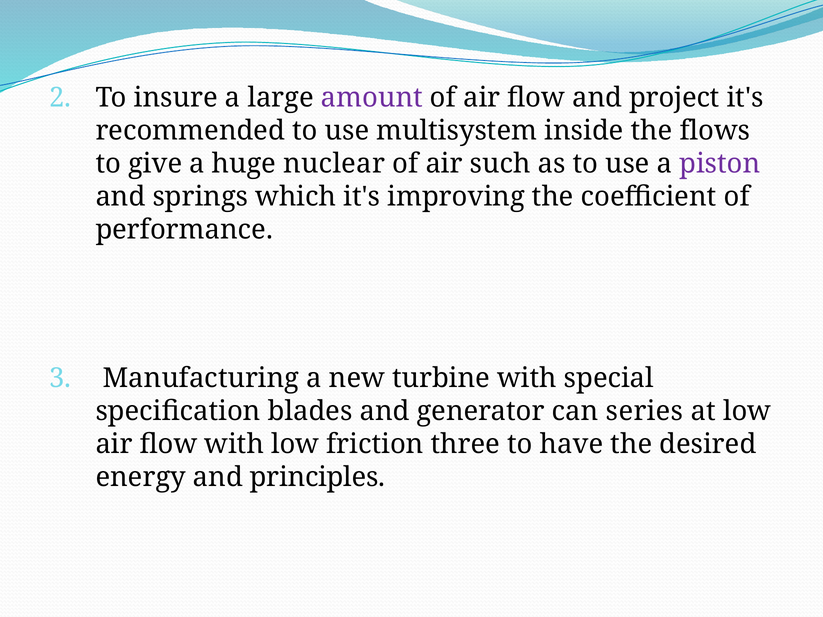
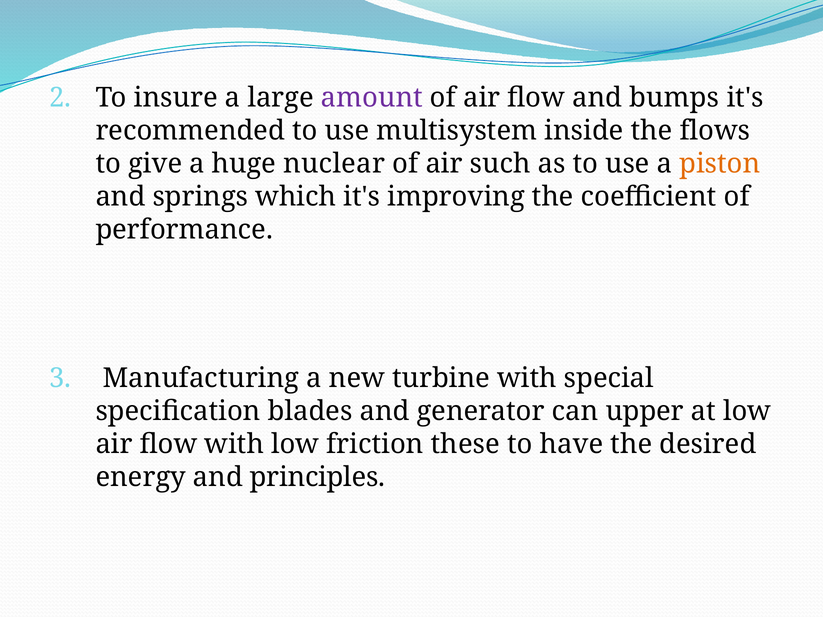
project: project -> bumps
piston colour: purple -> orange
series: series -> upper
three: three -> these
